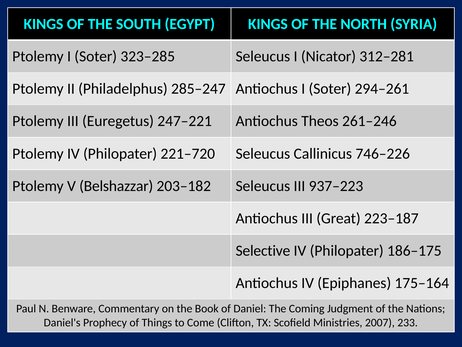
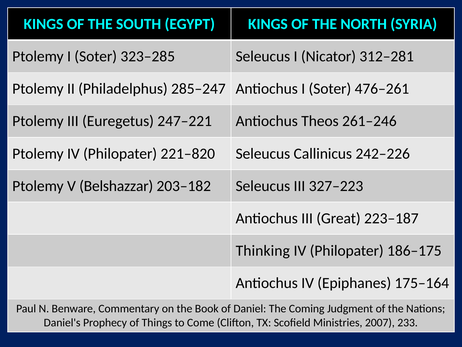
294–261: 294–261 -> 476–261
221–720: 221–720 -> 221–820
746–226: 746–226 -> 242–226
937–223: 937–223 -> 327–223
Selective: Selective -> Thinking
